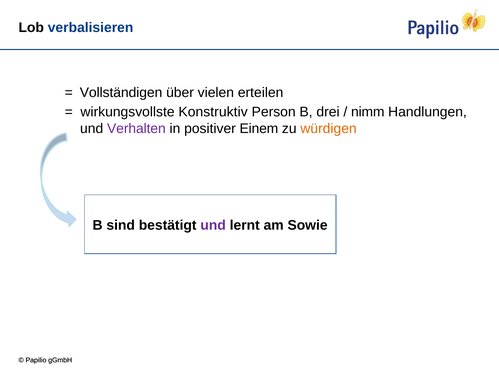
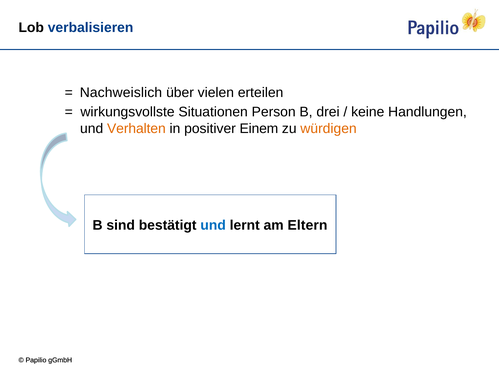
Vollständigen: Vollständigen -> Nachweislich
Konstruktiv: Konstruktiv -> Situationen
nimm: nimm -> keine
Verhalten colour: purple -> orange
und at (213, 225) colour: purple -> blue
Sowie: Sowie -> Eltern
